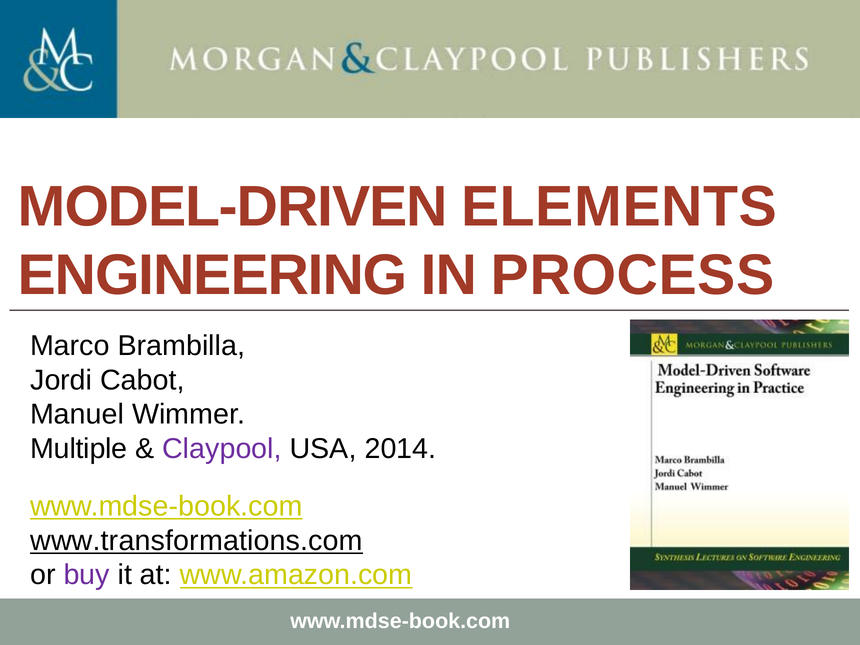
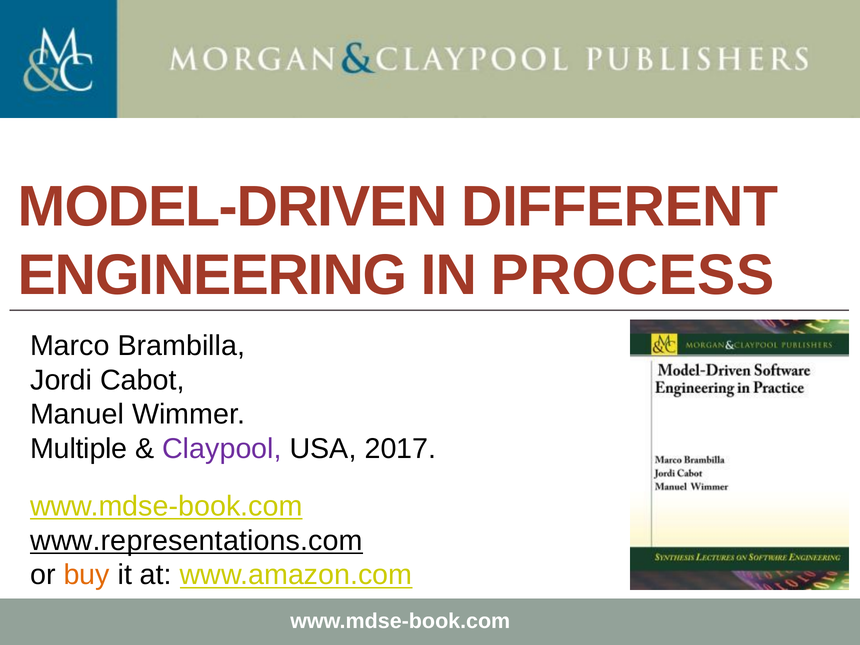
ELEMENTS: ELEMENTS -> DIFFERENT
2014: 2014 -> 2017
www.transformations.com: www.transformations.com -> www.representations.com
buy colour: purple -> orange
